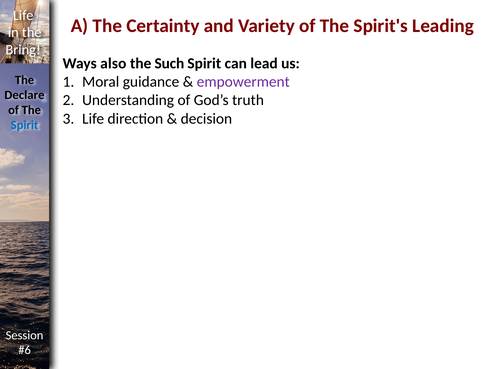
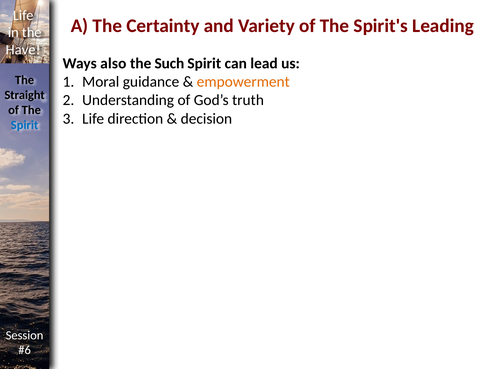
Bring: Bring -> Have
empowerment colour: purple -> orange
Declare: Declare -> Straight
